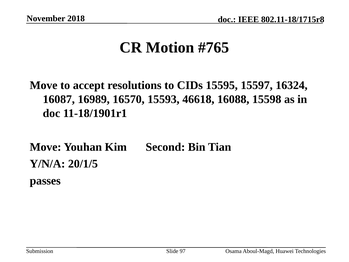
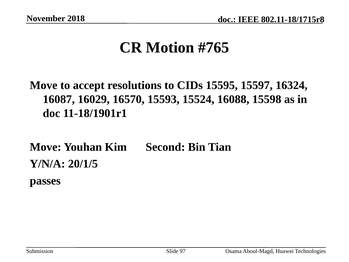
16989: 16989 -> 16029
46618: 46618 -> 15524
